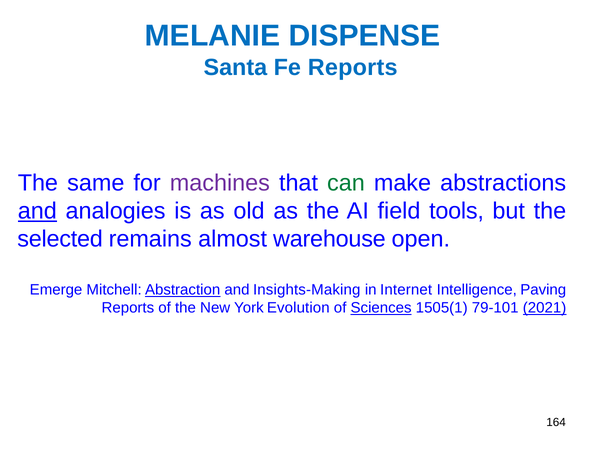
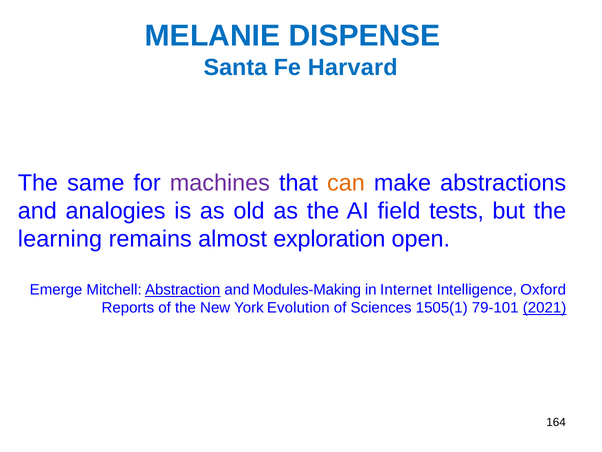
Fe Reports: Reports -> Harvard
can colour: green -> orange
and at (37, 211) underline: present -> none
tools: tools -> tests
selected: selected -> learning
warehouse: warehouse -> exploration
Insights-Making: Insights-Making -> Modules-Making
Paving: Paving -> Oxford
Sciences underline: present -> none
